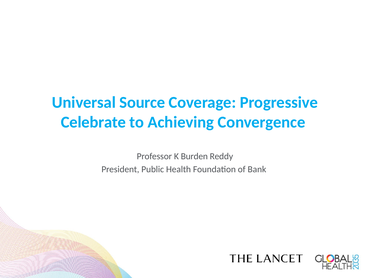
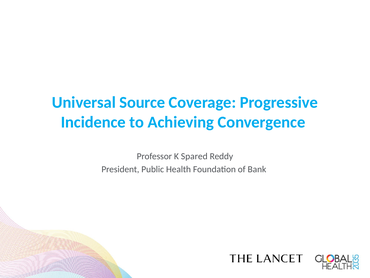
Celebrate: Celebrate -> Incidence
Burden: Burden -> Spared
